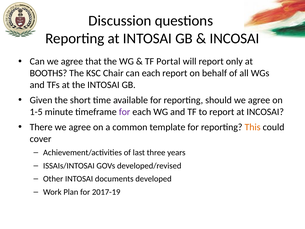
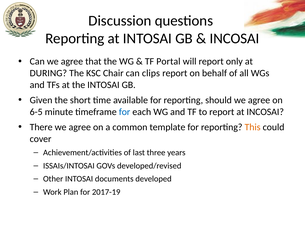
BOOTHS: BOOTHS -> DURING
can each: each -> clips
1-5: 1-5 -> 6-5
for at (125, 112) colour: purple -> blue
